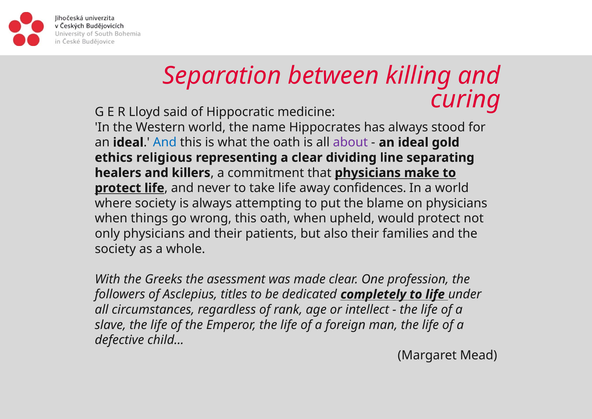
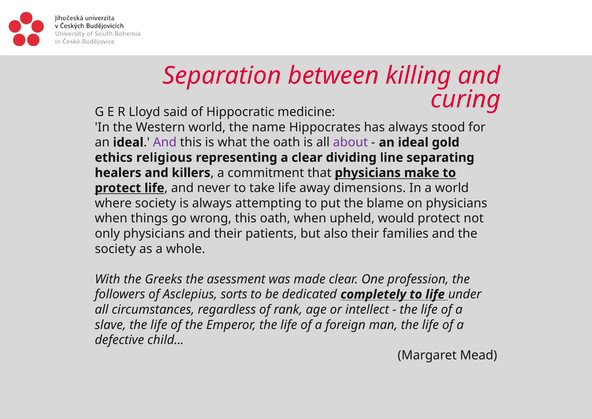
And at (165, 142) colour: blue -> purple
confidences: confidences -> dimensions
titles: titles -> sorts
